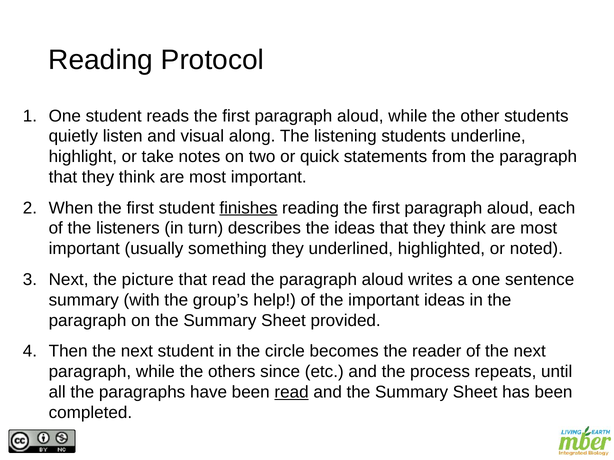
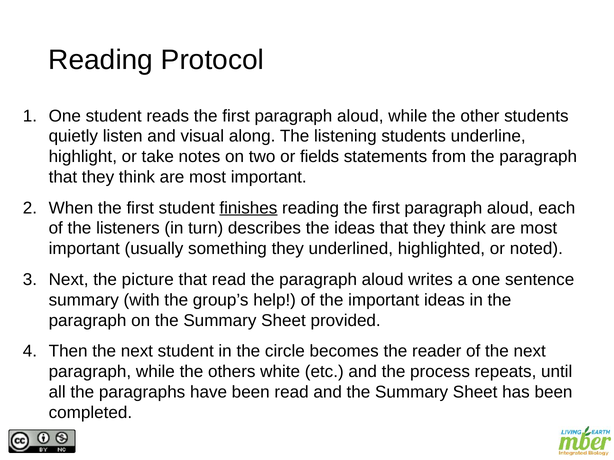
quick: quick -> fields
since: since -> white
read at (292, 392) underline: present -> none
